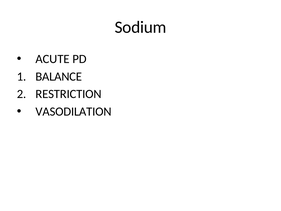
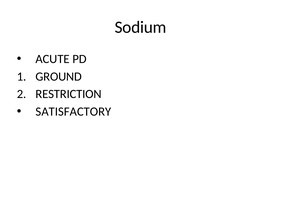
BALANCE: BALANCE -> GROUND
VASODILATION: VASODILATION -> SATISFACTORY
